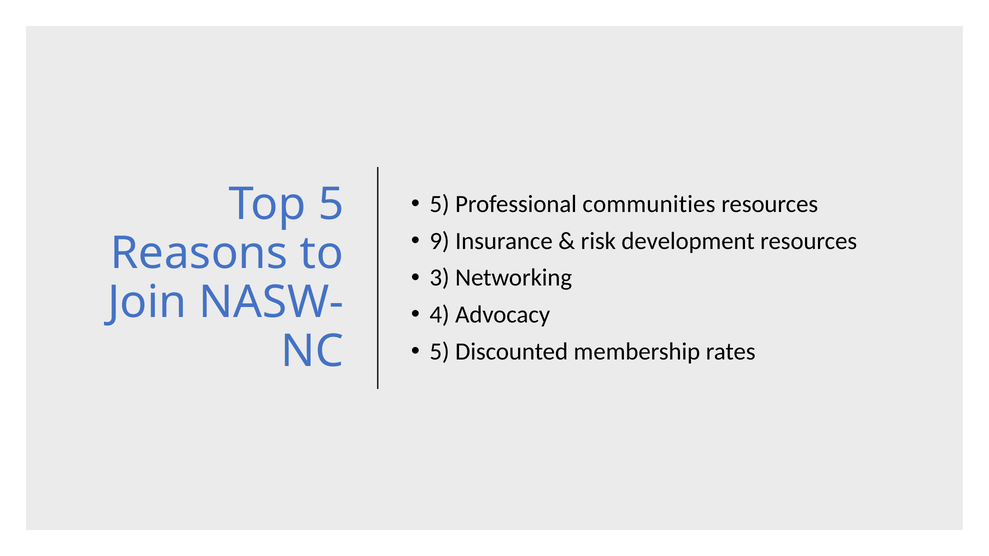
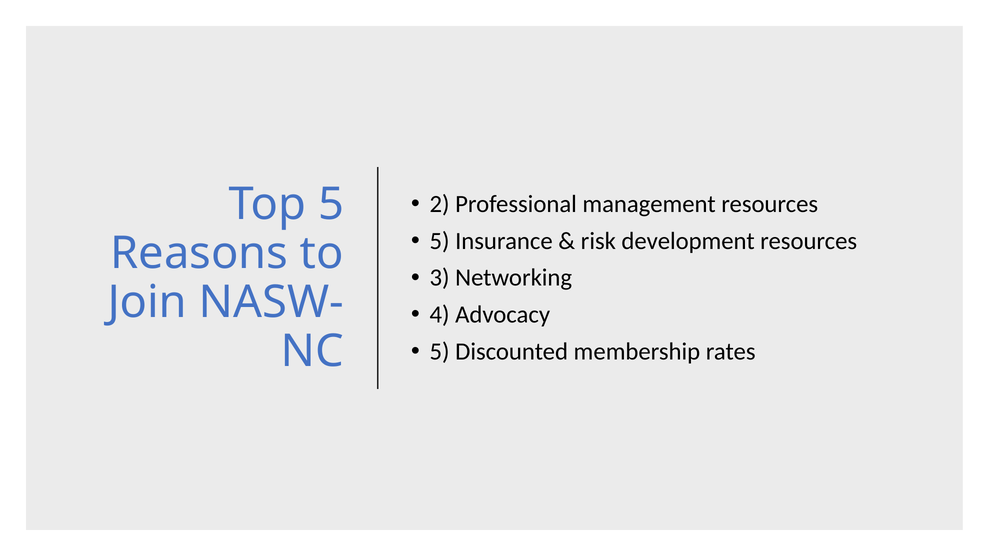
5 at (440, 204): 5 -> 2
communities: communities -> management
9 at (440, 241): 9 -> 5
